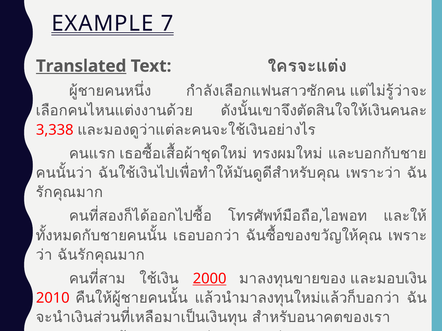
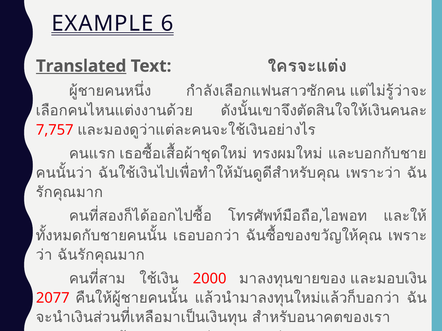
7: 7 -> 6
3,338: 3,338 -> 7,757
2000 underline: present -> none
2010: 2010 -> 2077
